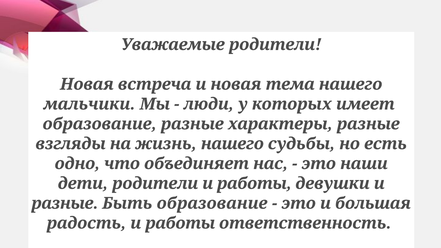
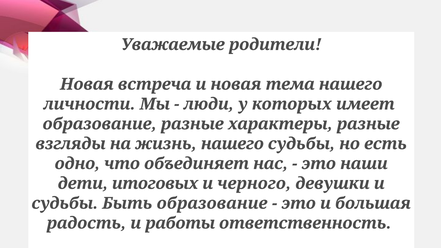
мальчики: мальчики -> личности
дети родители: родители -> итоговых
работы at (254, 184): работы -> черного
разные at (65, 203): разные -> судьбы
